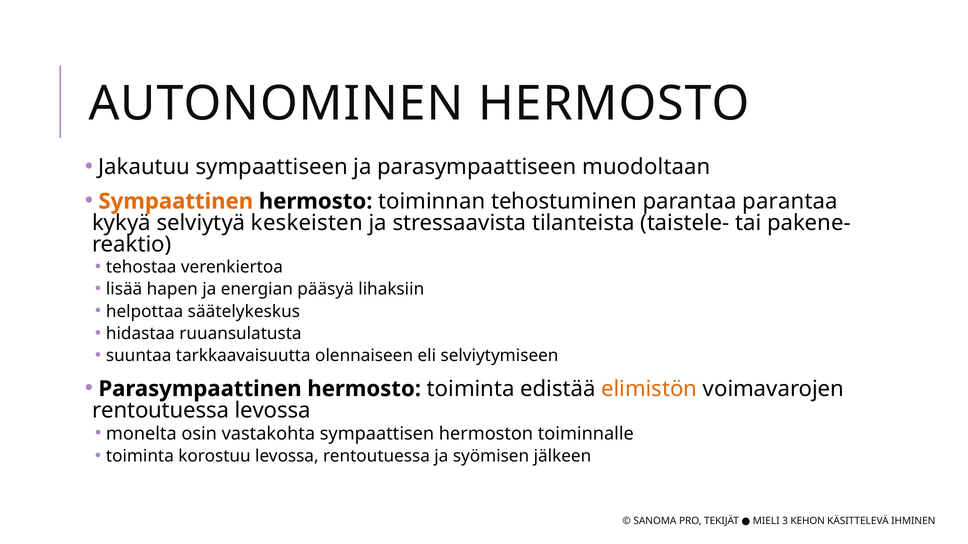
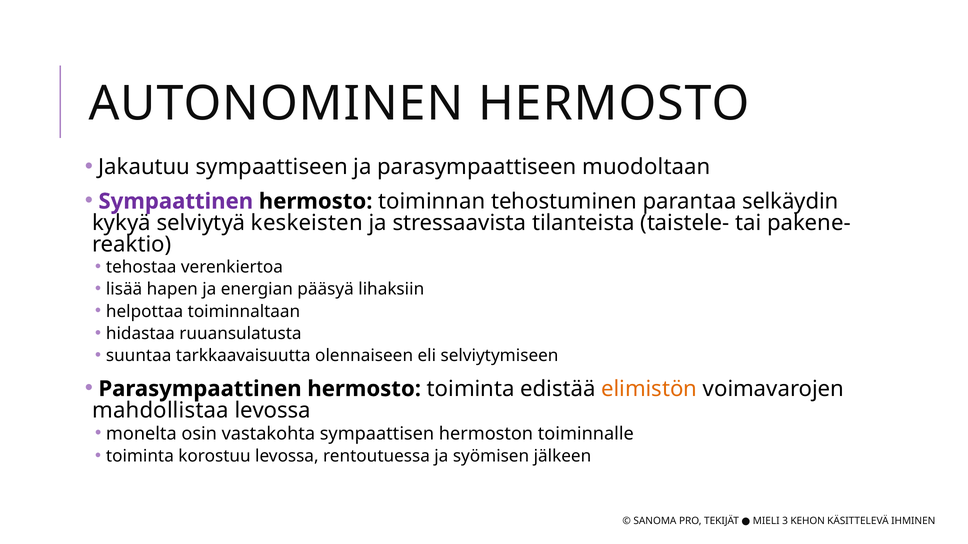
Sympaattinen colour: orange -> purple
parantaa parantaa: parantaa -> selkäydin
säätelykeskus: säätelykeskus -> toiminnaltaan
rentoutuessa at (161, 411): rentoutuessa -> mahdollistaa
